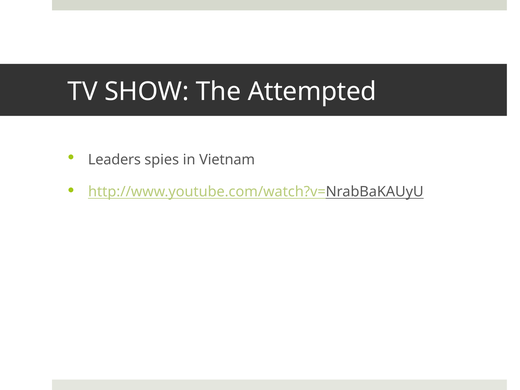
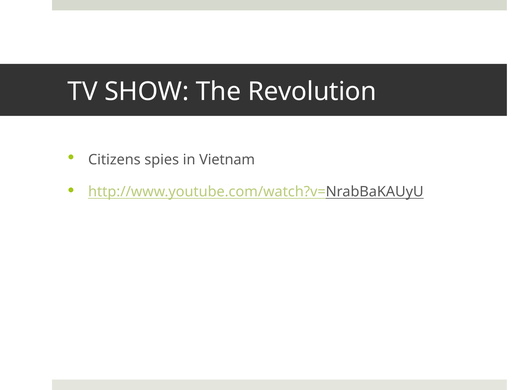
Attempted: Attempted -> Revolution
Leaders: Leaders -> Citizens
